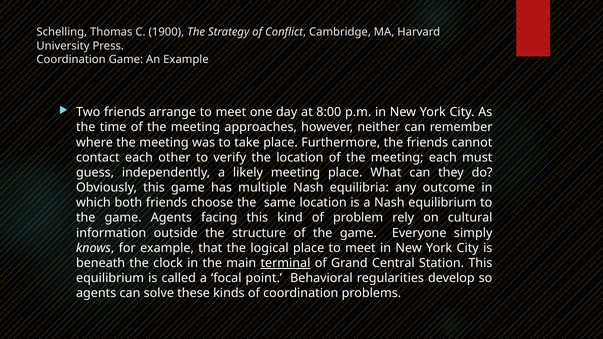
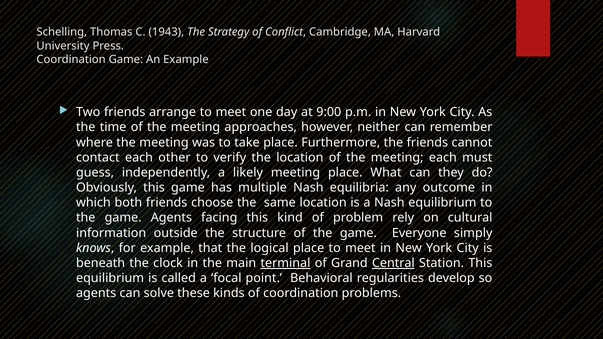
1900: 1900 -> 1943
8:00: 8:00 -> 9:00
Central underline: none -> present
